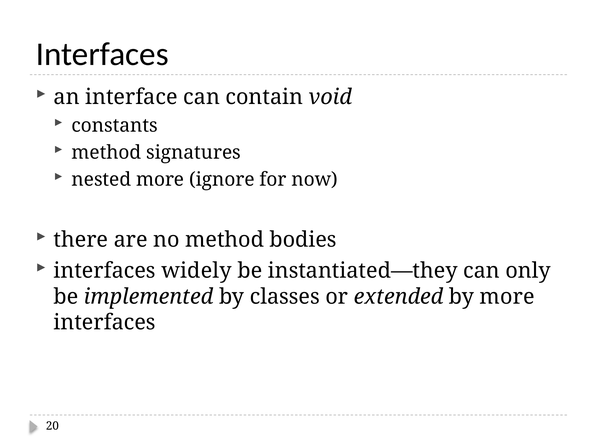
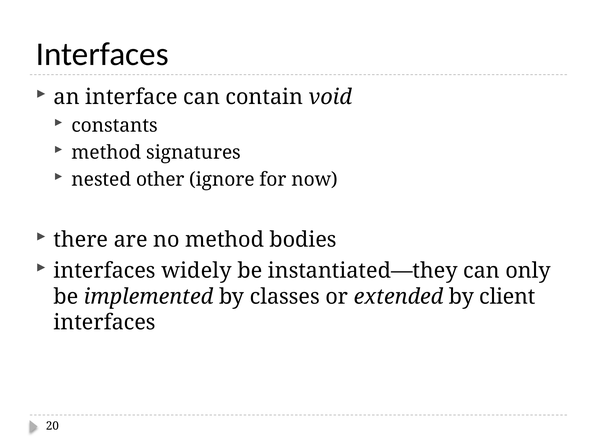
nested more: more -> other
by more: more -> client
